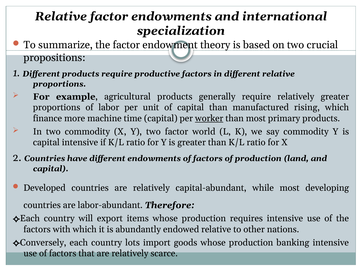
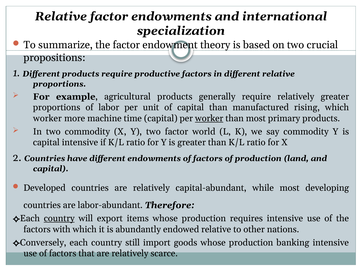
finance at (48, 119): finance -> worker
country at (59, 219) underline: none -> present
lots: lots -> still
